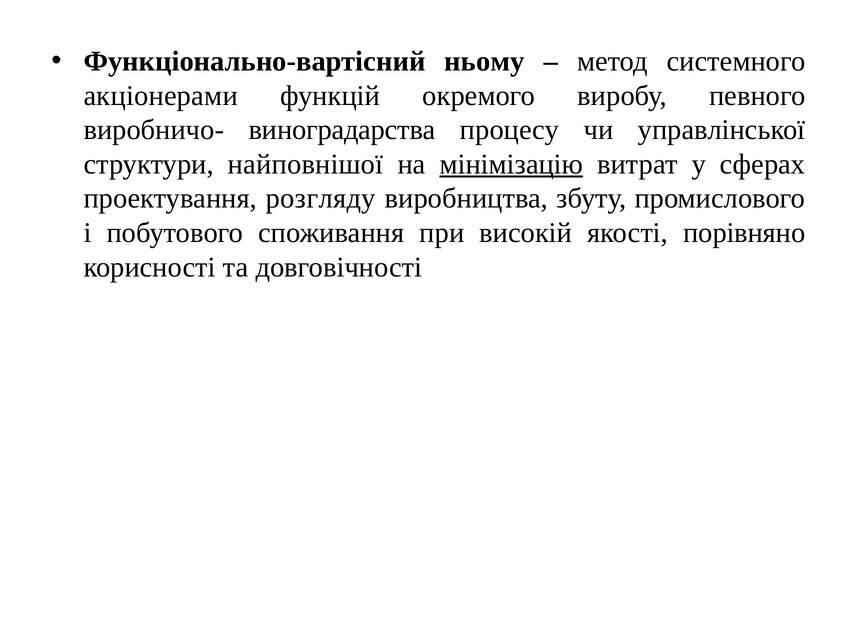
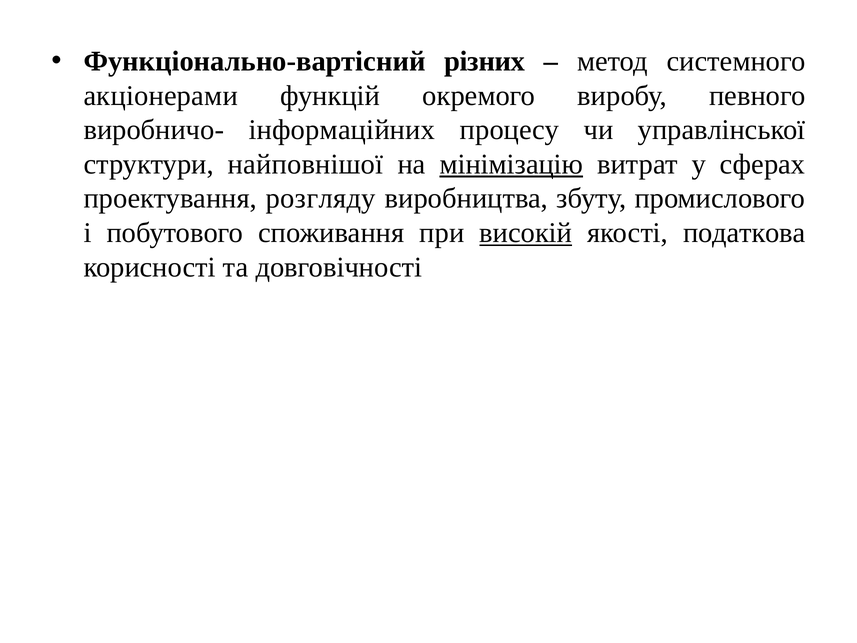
ньому: ньому -> різних
виноградарства: виноградарства -> інформаційних
високій underline: none -> present
порівняно: порівняно -> податкова
